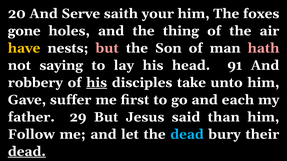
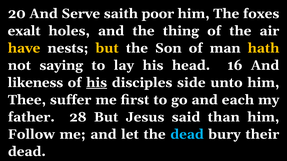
your: your -> poor
gone: gone -> exalt
but at (107, 48) colour: pink -> yellow
hath colour: pink -> yellow
91: 91 -> 16
robbery: robbery -> likeness
take: take -> side
Gave: Gave -> Thee
29: 29 -> 28
dead at (27, 152) underline: present -> none
